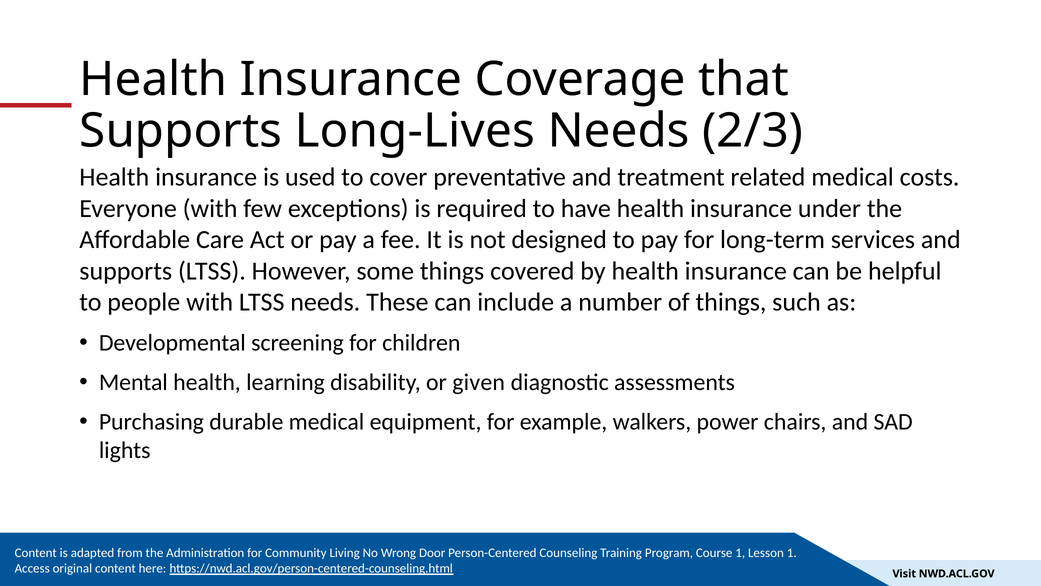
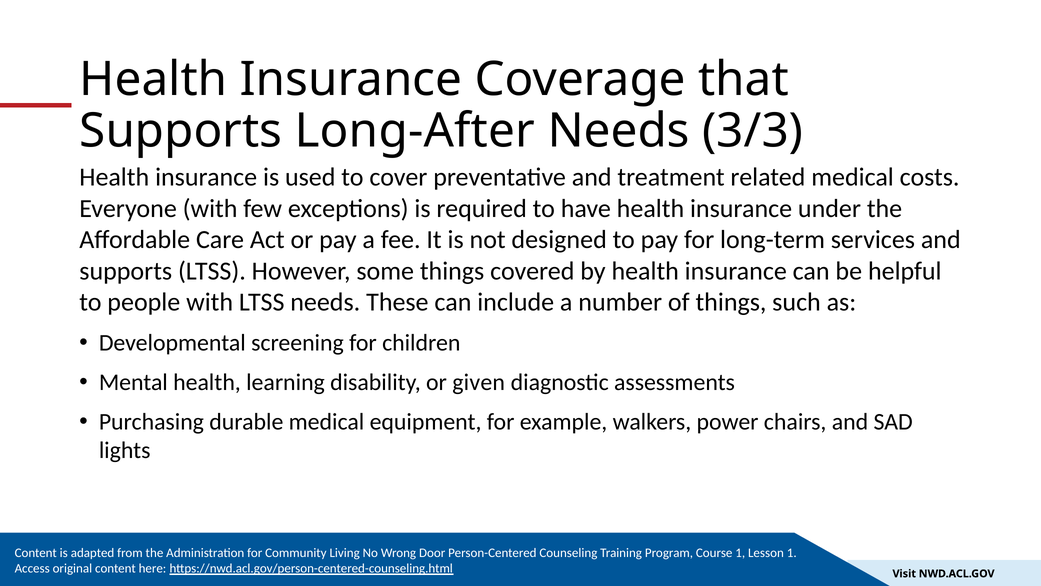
Long-Lives: Long-Lives -> Long-After
2/3: 2/3 -> 3/3
